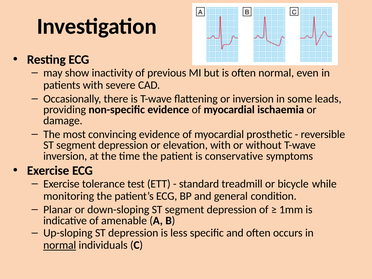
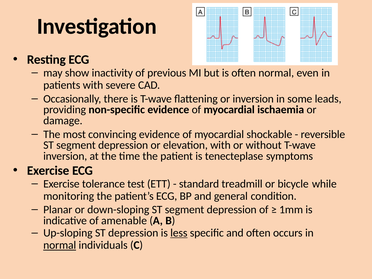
prosthetic: prosthetic -> shockable
conservative: conservative -> tenecteplase
less underline: none -> present
